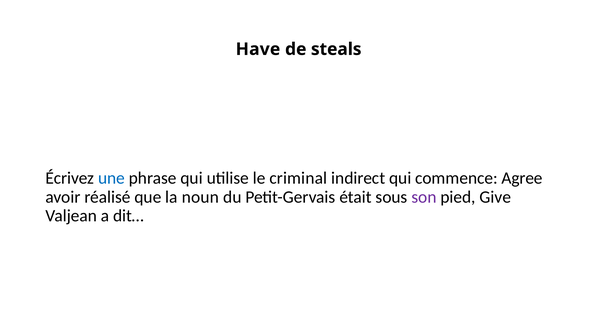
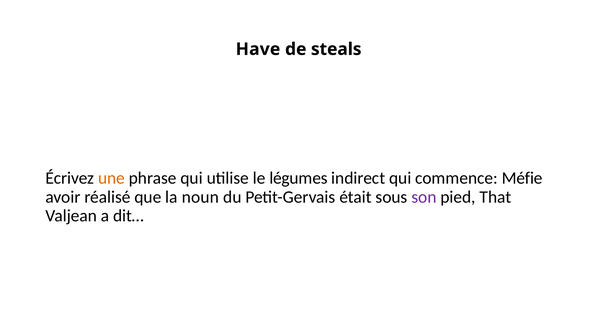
une colour: blue -> orange
criminal: criminal -> légumes
Agree: Agree -> Méfie
Give: Give -> That
